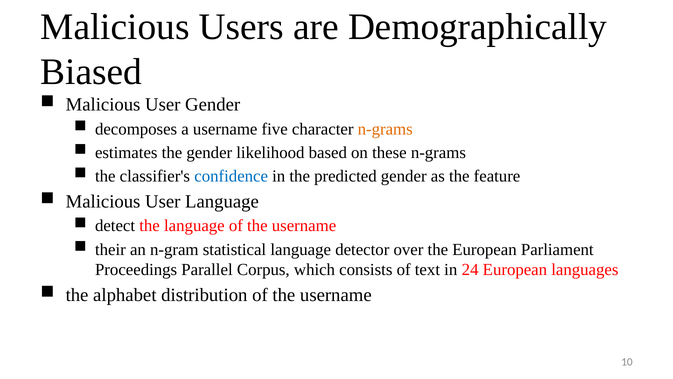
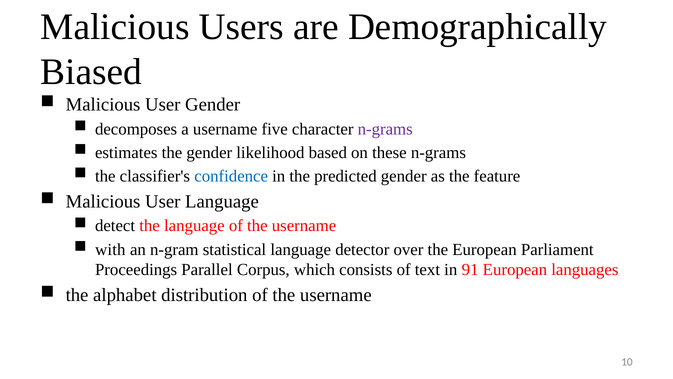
n-grams at (385, 129) colour: orange -> purple
their: their -> with
24: 24 -> 91
